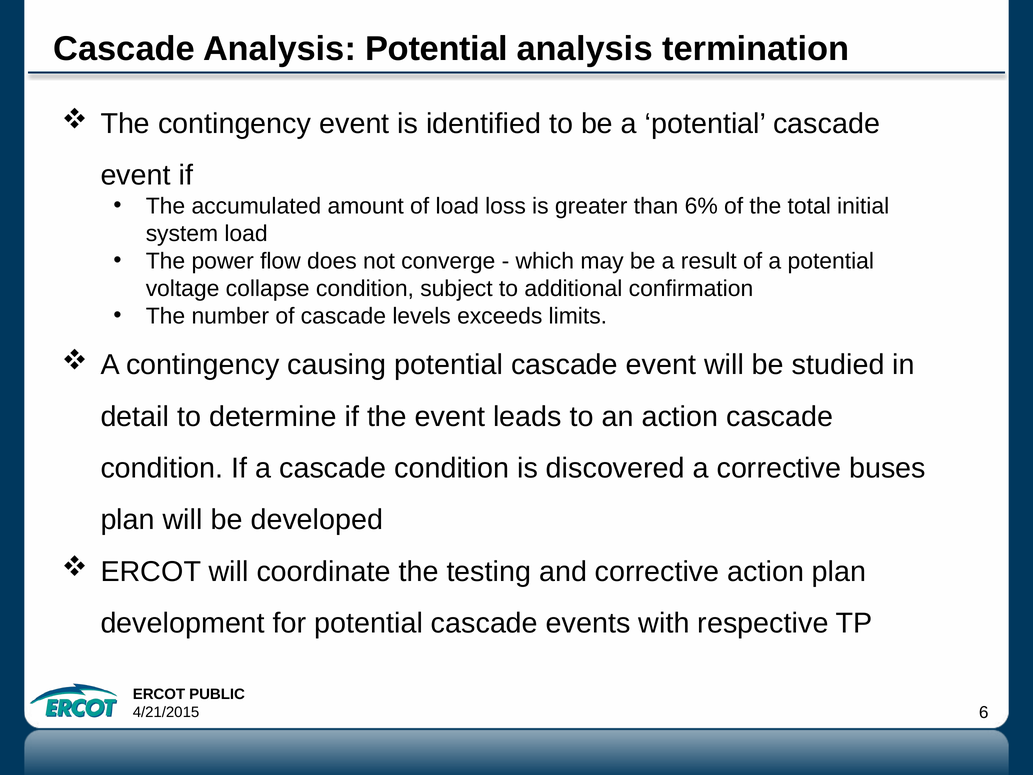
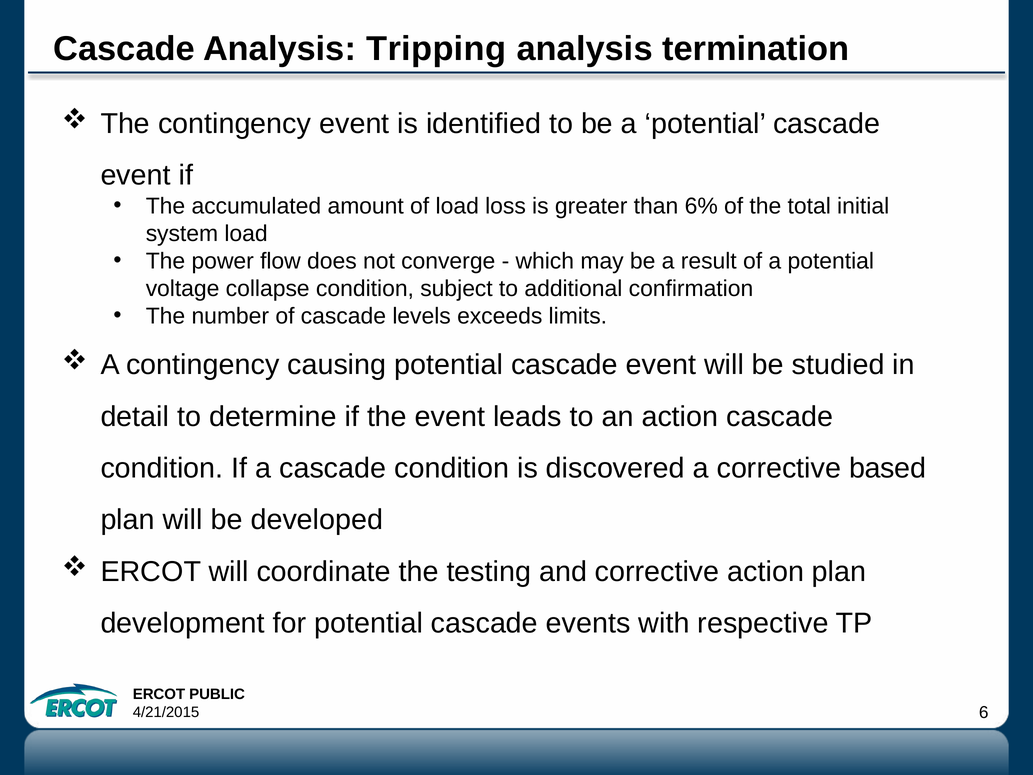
Analysis Potential: Potential -> Tripping
buses: buses -> based
